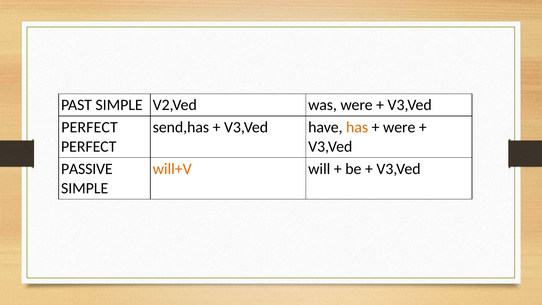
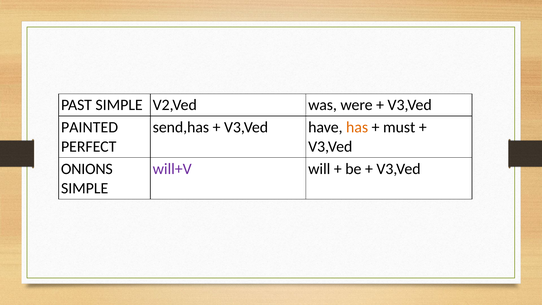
PERFECT at (90, 127): PERFECT -> PAINTED
were at (399, 127): were -> must
PASSIVE: PASSIVE -> ONIONS
will+V colour: orange -> purple
